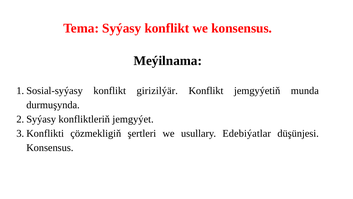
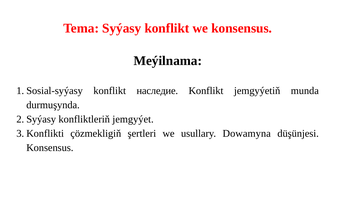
girizilýär: girizilýär -> наследие
Edebiýatlar: Edebiýatlar -> Dowamyna
